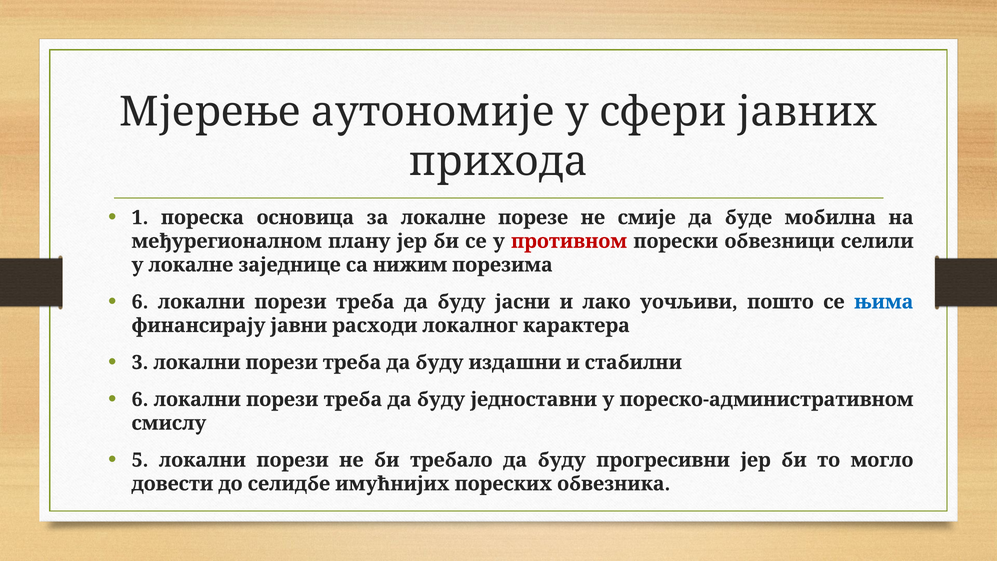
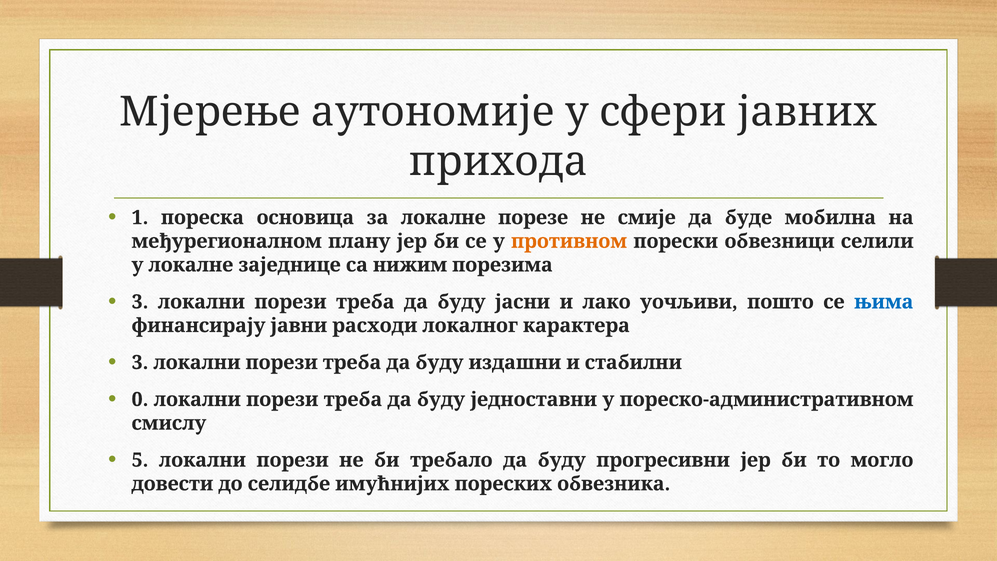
противном colour: red -> orange
6 at (140, 302): 6 -> 3
6 at (140, 399): 6 -> 0
